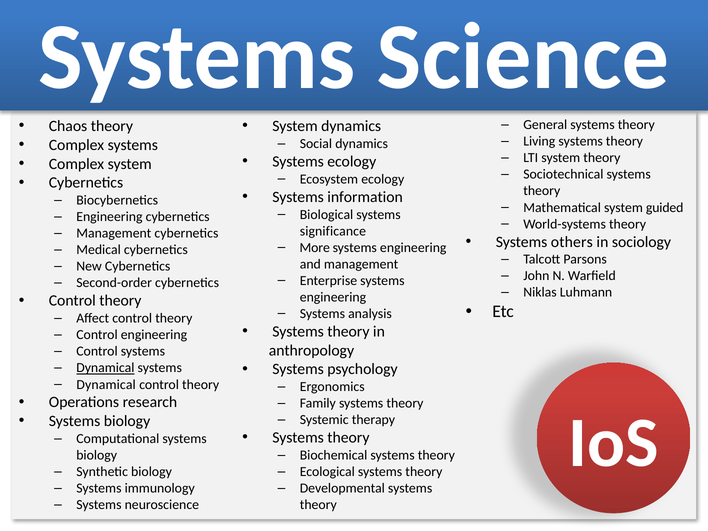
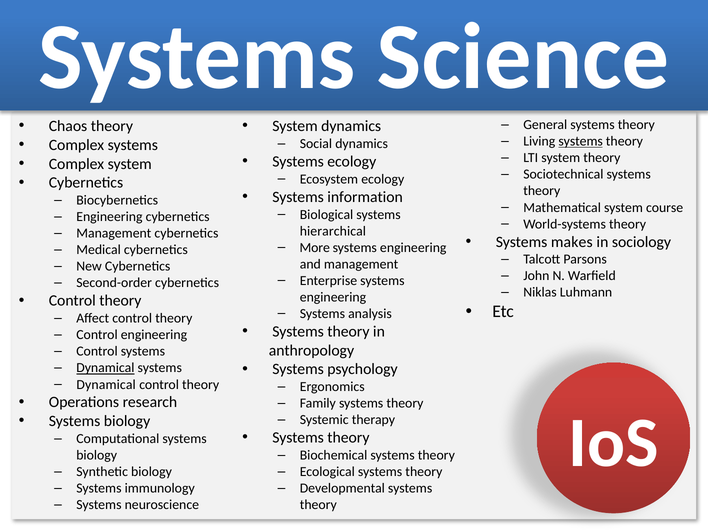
systems at (581, 141) underline: none -> present
guided: guided -> course
significance: significance -> hierarchical
others: others -> makes
